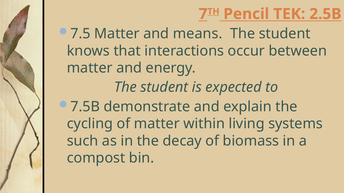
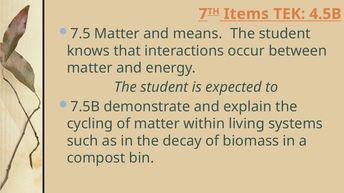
Pencil: Pencil -> Items
2.5B: 2.5B -> 4.5B
